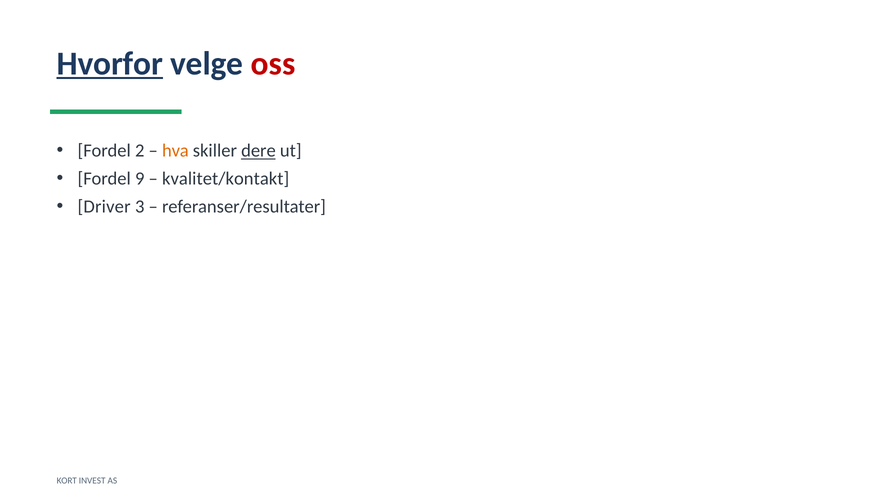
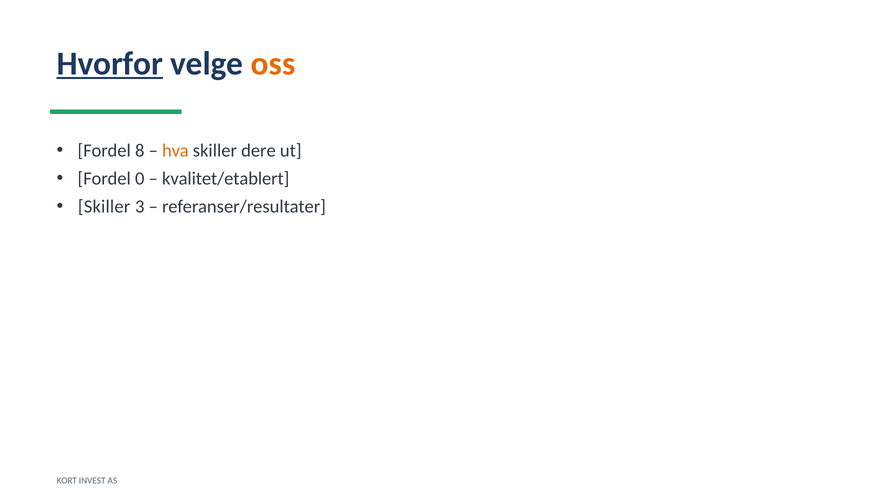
oss colour: red -> orange
2: 2 -> 8
dere underline: present -> none
9: 9 -> 0
kvalitet/kontakt: kvalitet/kontakt -> kvalitet/etablert
Driver at (104, 207): Driver -> Skiller
